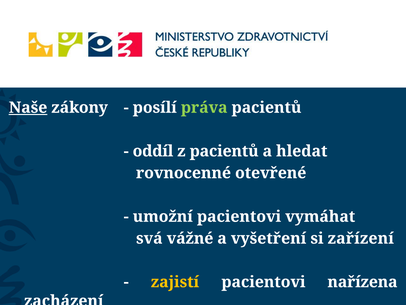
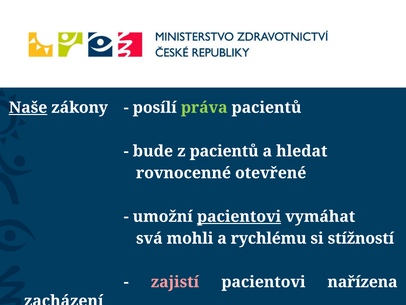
oddíl: oddíl -> bude
pacientovi at (239, 216) underline: none -> present
vážné: vážné -> mohli
vyšetření: vyšetření -> rychlému
zařízení: zařízení -> stížností
zajistí colour: yellow -> pink
